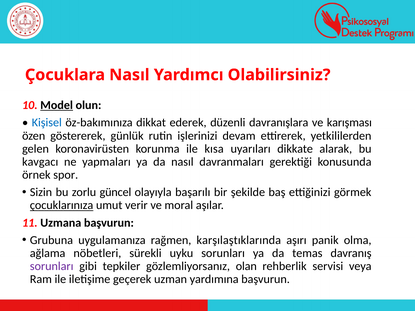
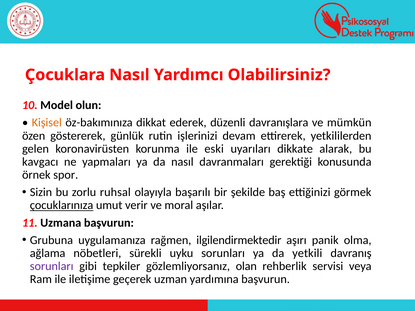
Model underline: present -> none
Kişisel colour: blue -> orange
karışması: karışması -> mümkün
kısa: kısa -> eski
güncel: güncel -> ruhsal
karşılaştıklarında: karşılaştıklarında -> ilgilendirmektedir
temas: temas -> yetkili
